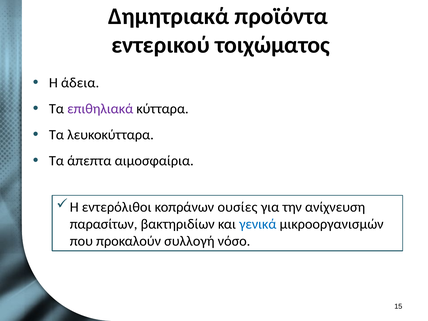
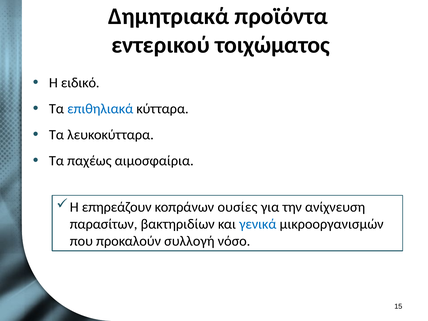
άδεια: άδεια -> ειδικό
επιθηλιακά colour: purple -> blue
άπεπτα: άπεπτα -> παχέως
εντερόλιθοι: εντερόλιθοι -> επηρεάζουν
